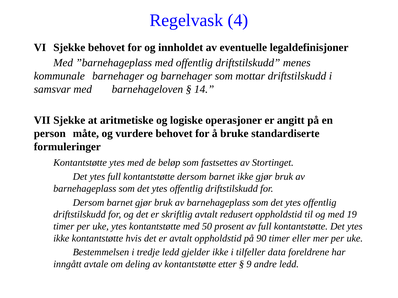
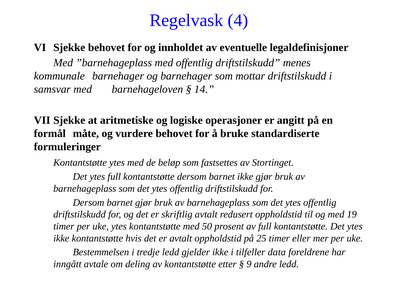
person: person -> formål
90: 90 -> 25
